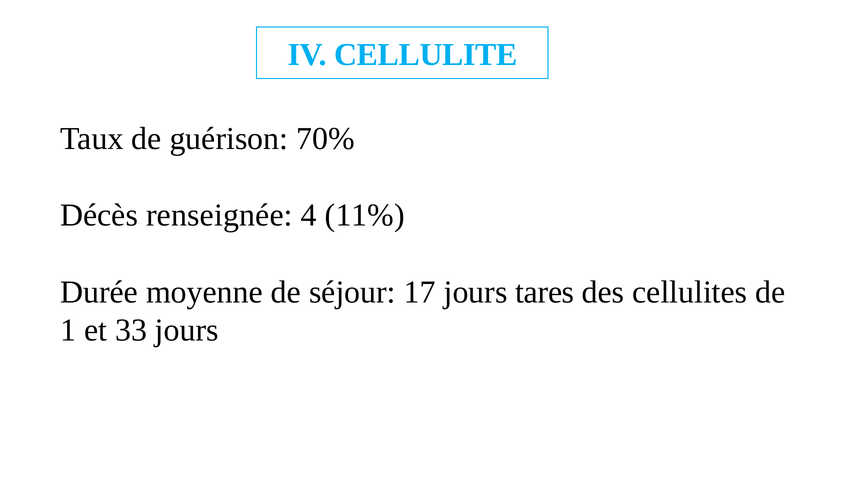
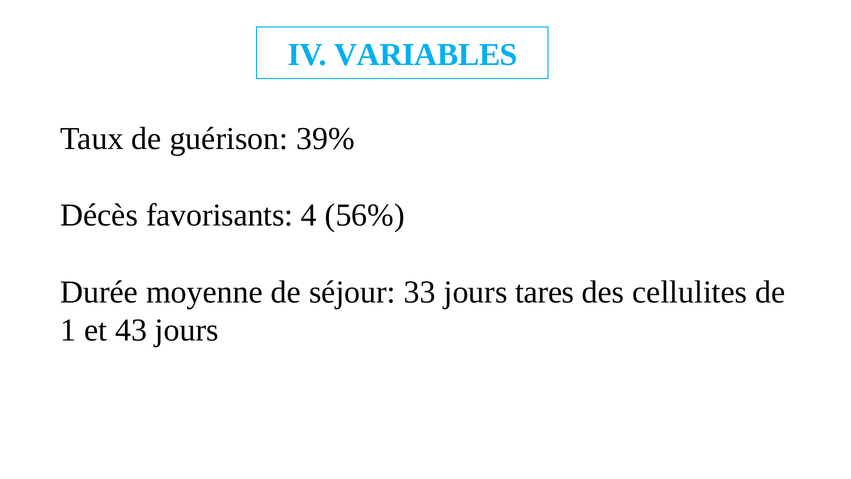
CELLULITE: CELLULITE -> VARIABLES
70%: 70% -> 39%
renseignée: renseignée -> favorisants
11%: 11% -> 56%
17: 17 -> 33
33: 33 -> 43
